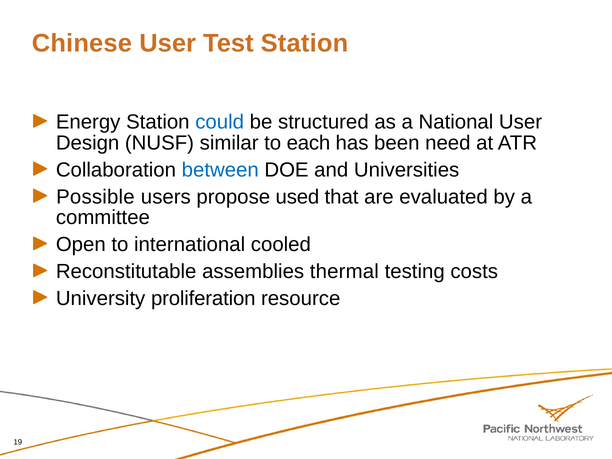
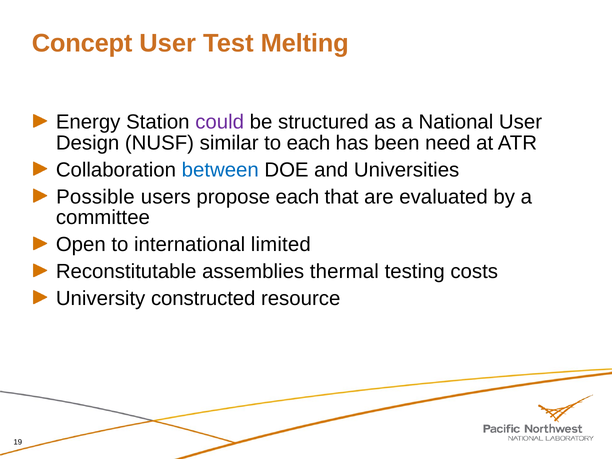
Chinese: Chinese -> Concept
Test Station: Station -> Melting
could colour: blue -> purple
propose used: used -> each
cooled: cooled -> limited
proliferation: proliferation -> constructed
